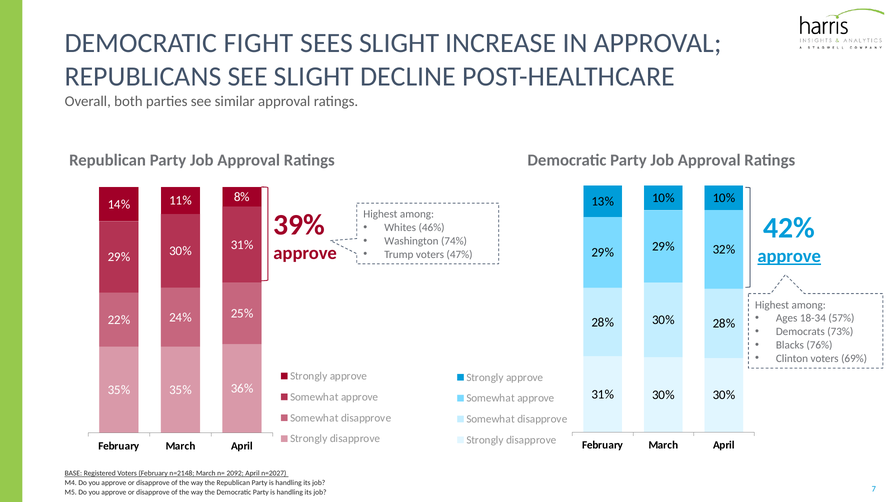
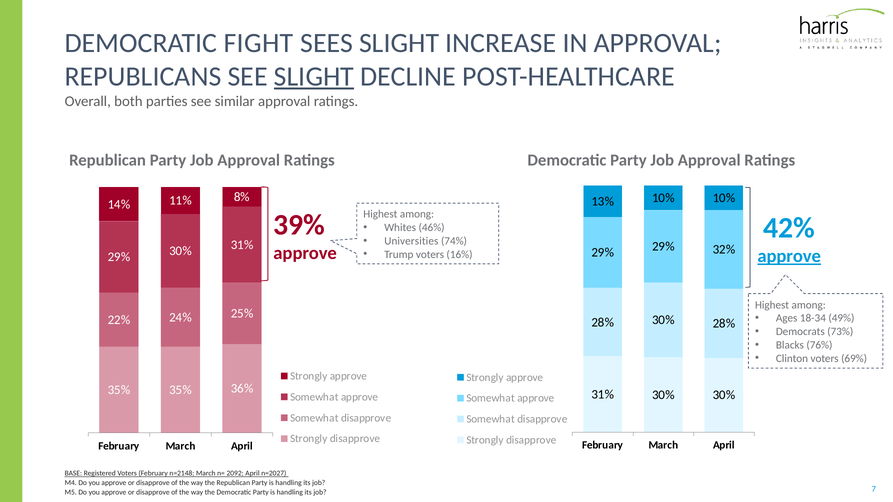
SLIGHT at (314, 77) underline: none -> present
Washington: Washington -> Universities
47%: 47% -> 16%
57%: 57% -> 49%
